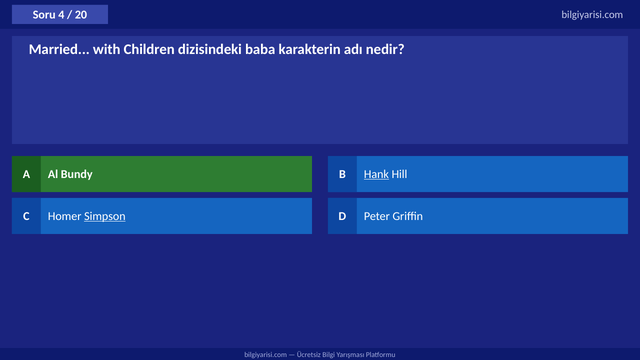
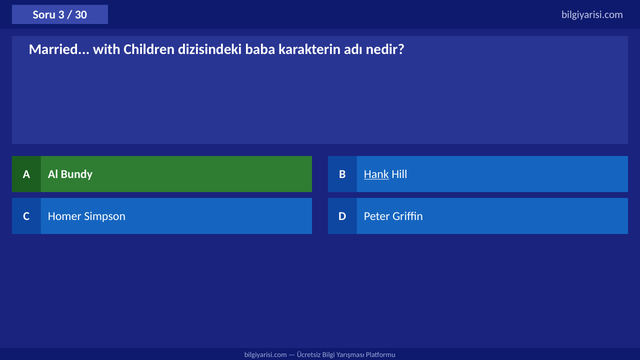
4: 4 -> 3
20: 20 -> 30
Simpson underline: present -> none
